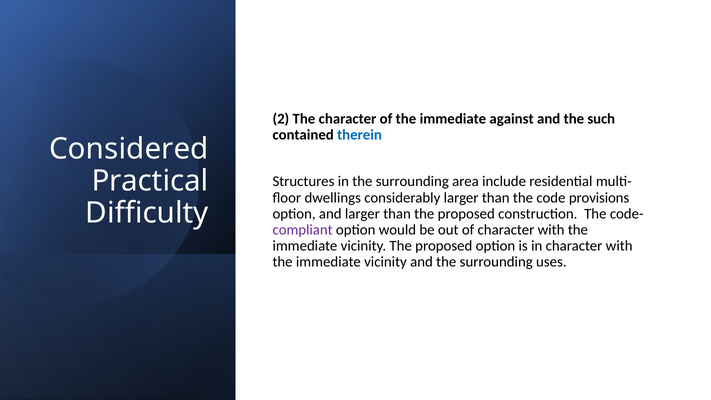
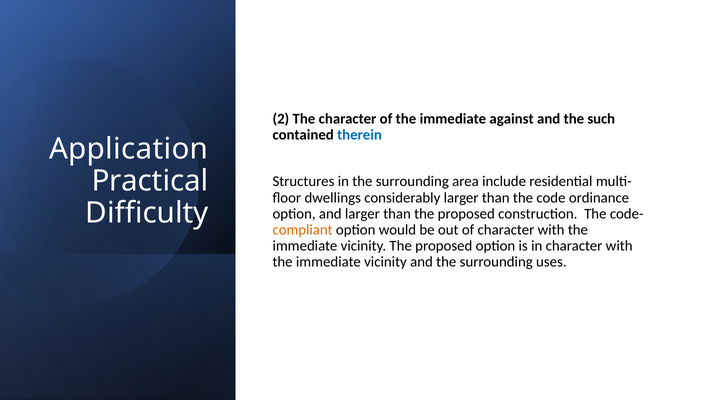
Considered: Considered -> Application
provisions: provisions -> ordinance
compliant colour: purple -> orange
